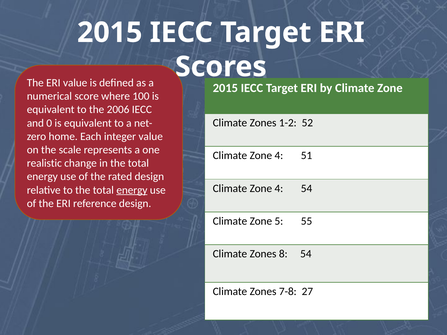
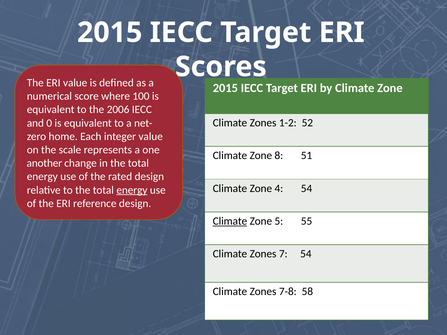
4 at (279, 156): 4 -> 8
realistic: realistic -> another
Climate at (230, 221) underline: none -> present
8: 8 -> 7
27: 27 -> 58
